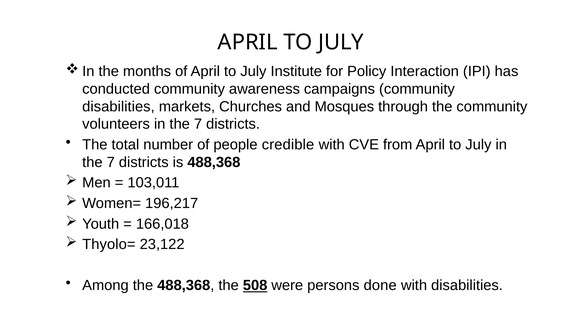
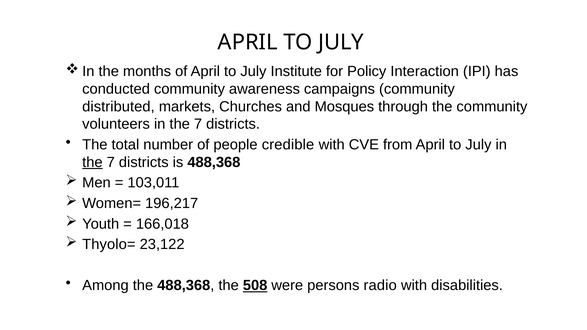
disabilities at (118, 107): disabilities -> distributed
the at (92, 162) underline: none -> present
done: done -> radio
